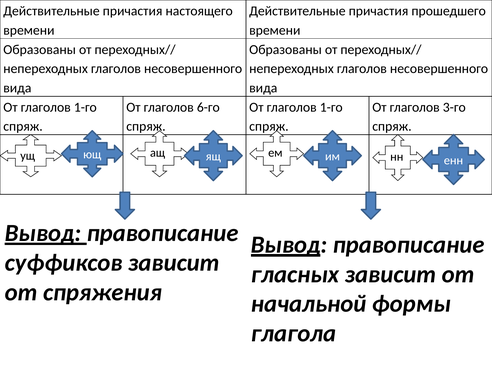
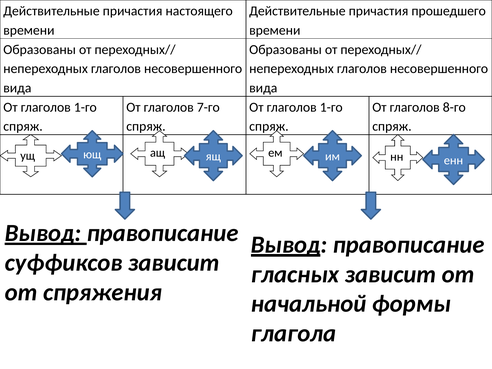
6-го: 6-го -> 7-го
3-го: 3-го -> 8-го
